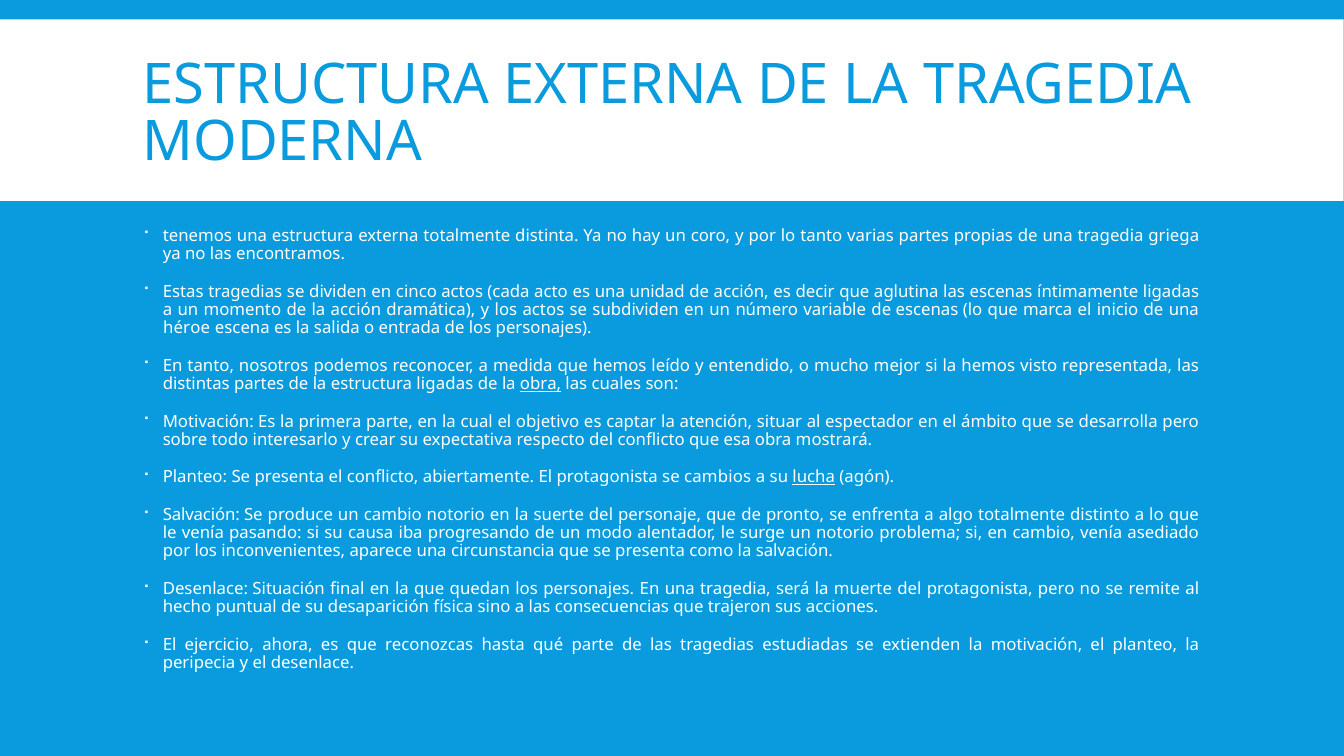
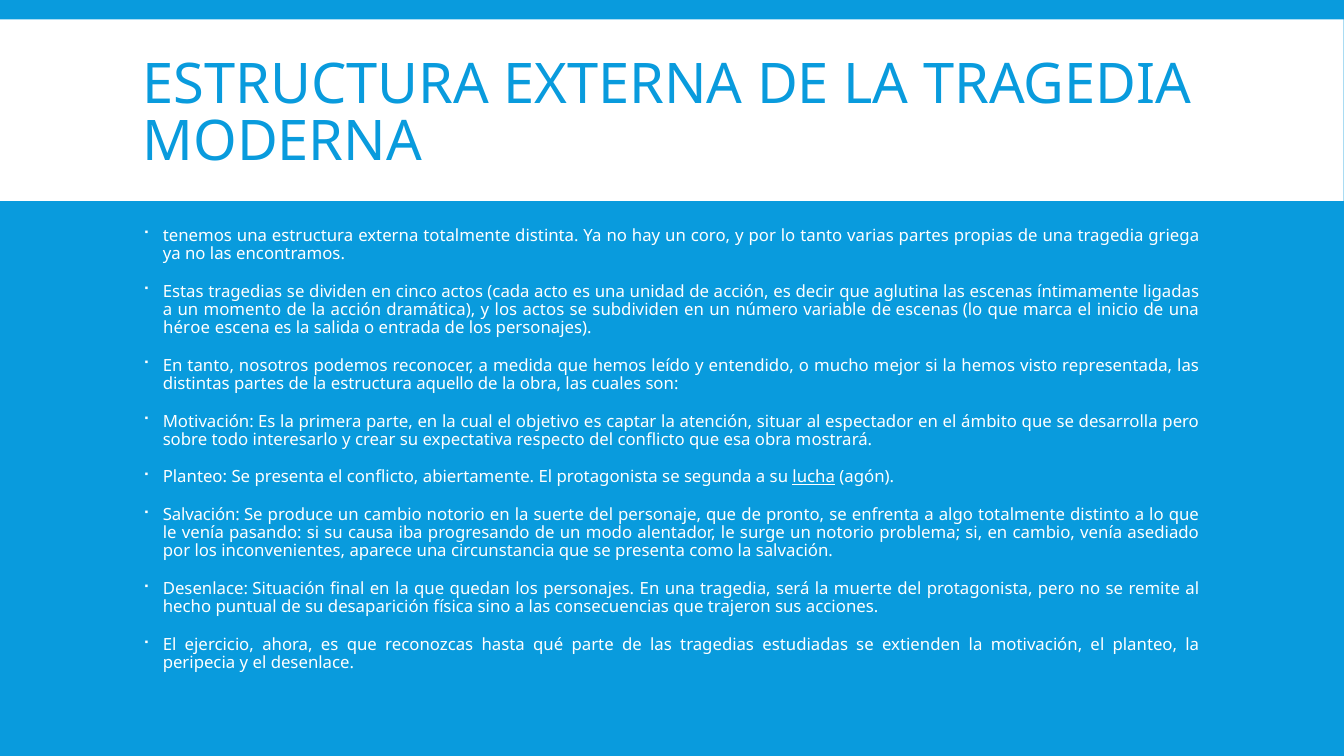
estructura ligadas: ligadas -> aquello
obra at (541, 384) underline: present -> none
cambios: cambios -> segunda
